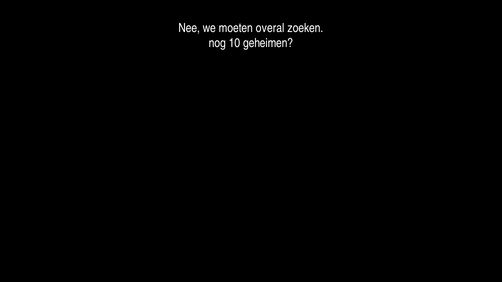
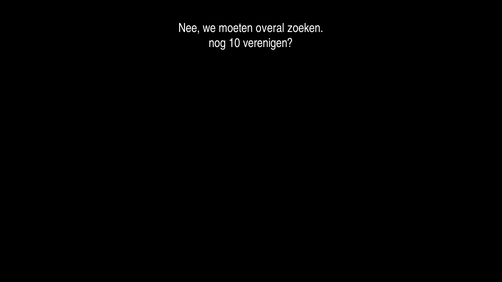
geheimen: geheimen -> verenigen
